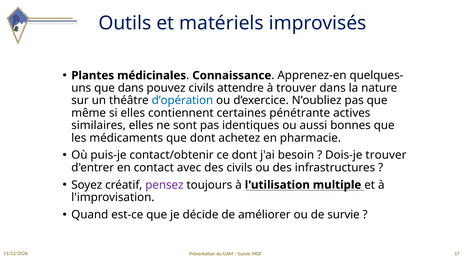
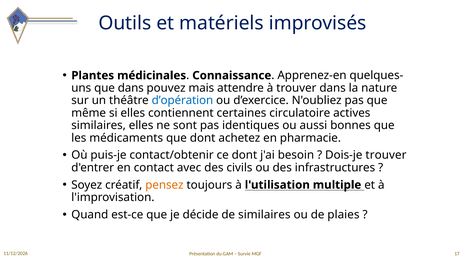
pouvez civils: civils -> mais
pénétrante: pénétrante -> circulatoire
pensez colour: purple -> orange
de améliorer: améliorer -> similaires
de survie: survie -> plaies
